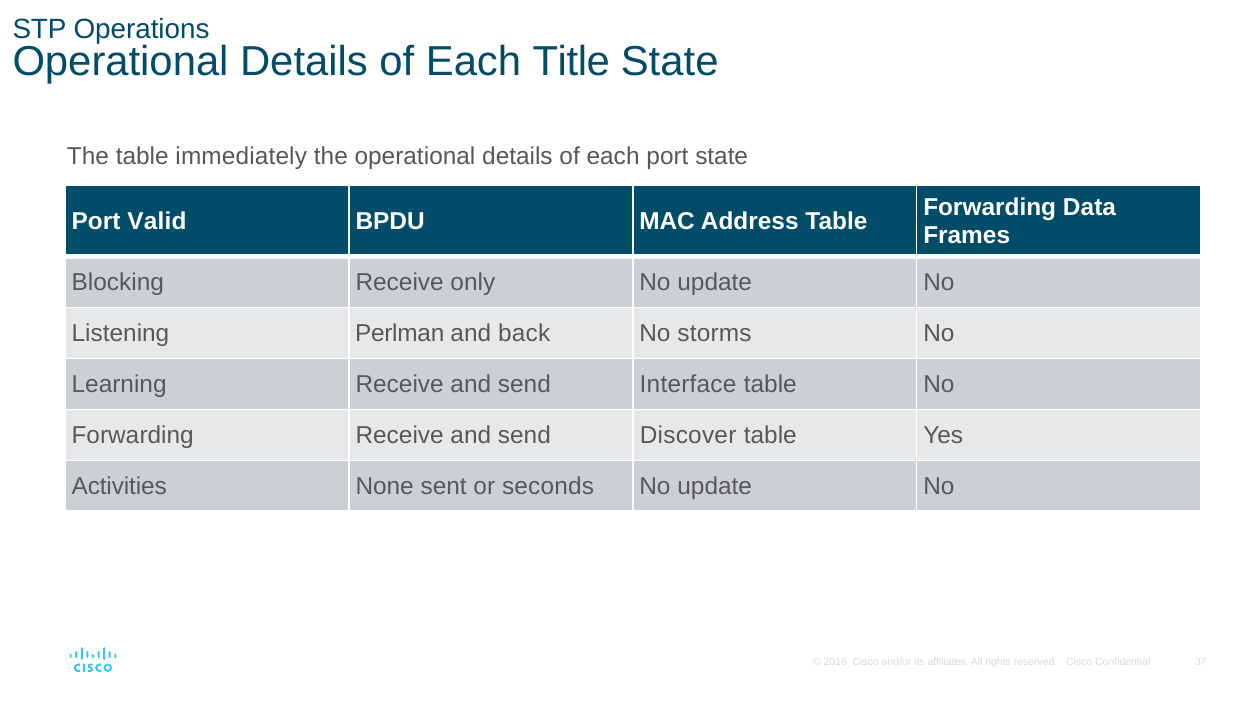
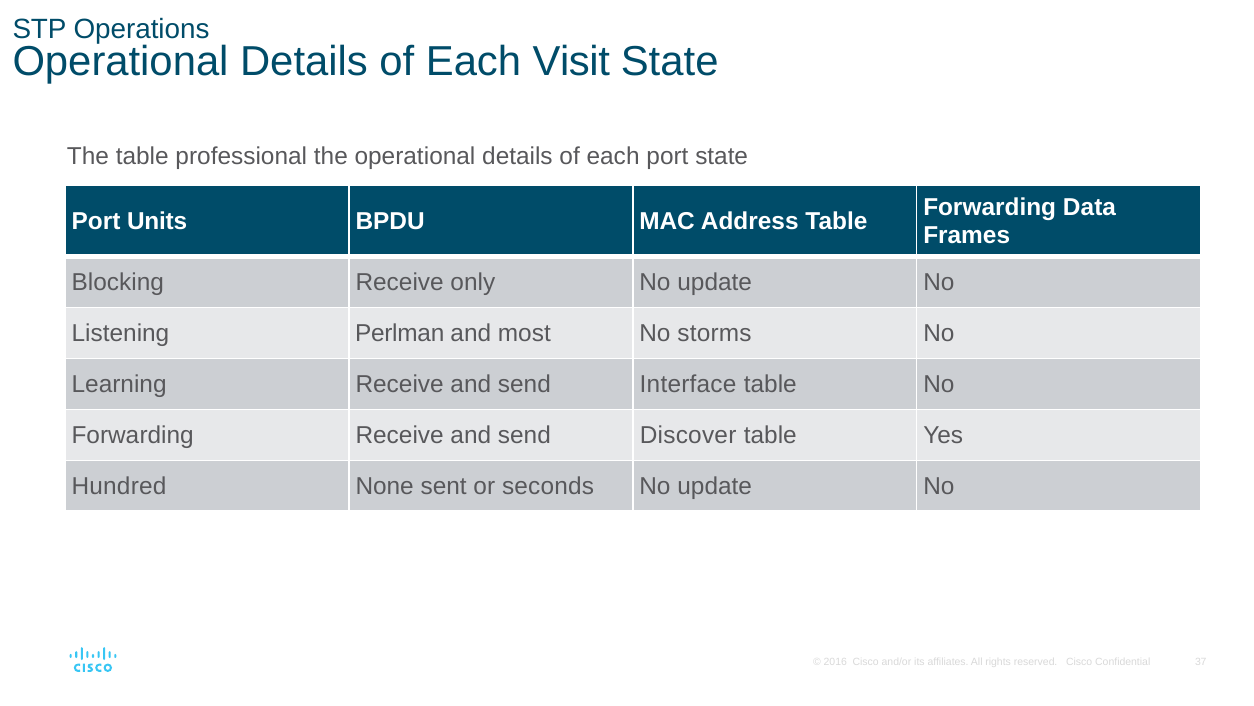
Title: Title -> Visit
immediately: immediately -> professional
Valid: Valid -> Units
back: back -> most
Activities: Activities -> Hundred
